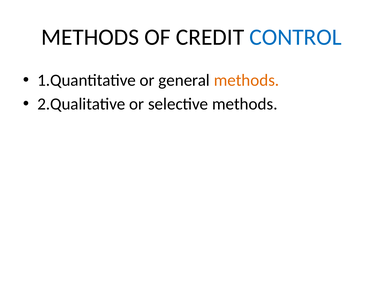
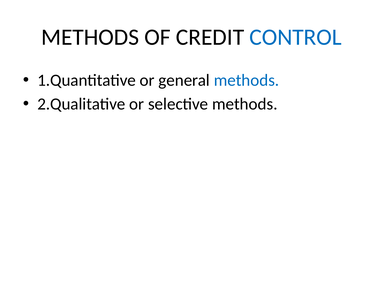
methods at (247, 80) colour: orange -> blue
